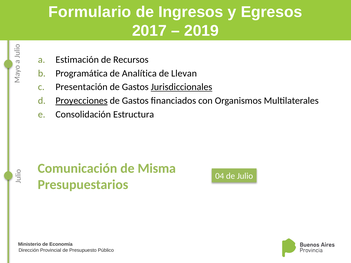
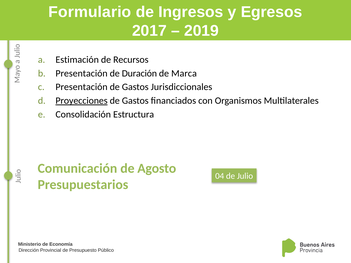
Programática at (82, 73): Programática -> Presentación
Analítica: Analítica -> Duración
Llevan: Llevan -> Marca
Jurisdiccionales underline: present -> none
Misma: Misma -> Agosto
